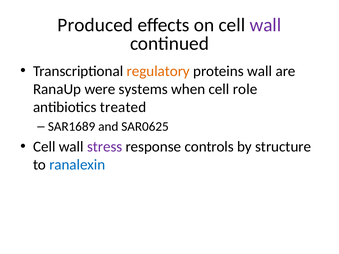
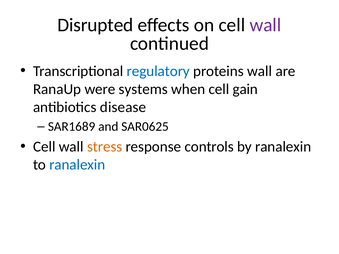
Produced: Produced -> Disrupted
regulatory colour: orange -> blue
role: role -> gain
treated: treated -> disease
stress colour: purple -> orange
by structure: structure -> ranalexin
